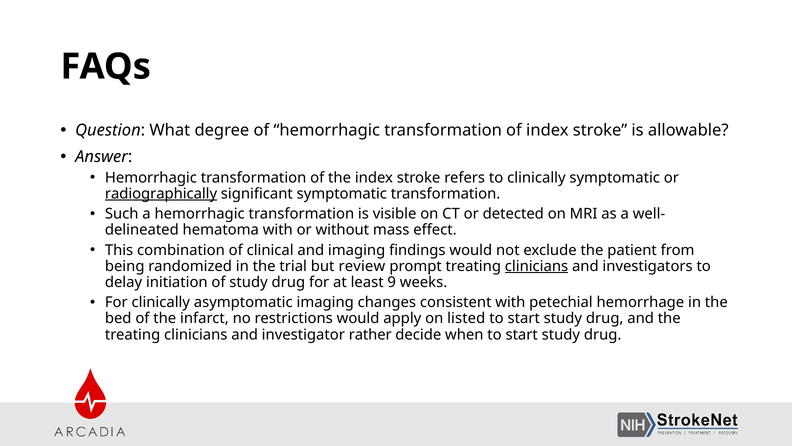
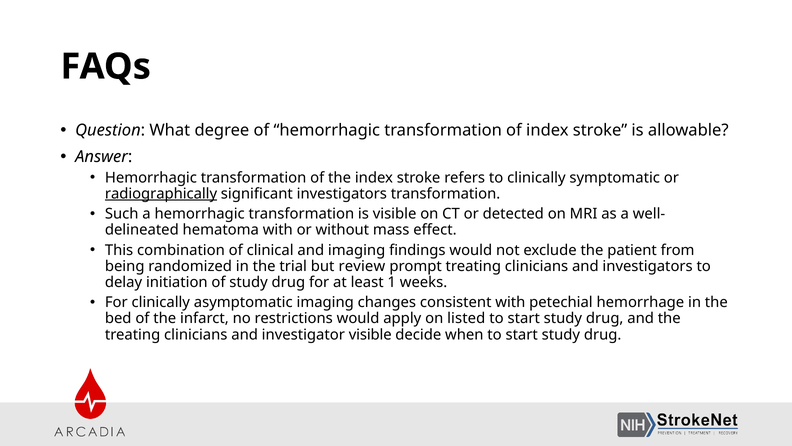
significant symptomatic: symptomatic -> investigators
clinicians at (537, 266) underline: present -> none
9: 9 -> 1
investigator rather: rather -> visible
